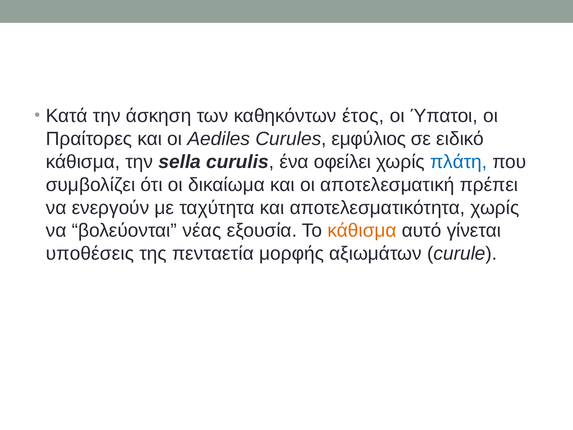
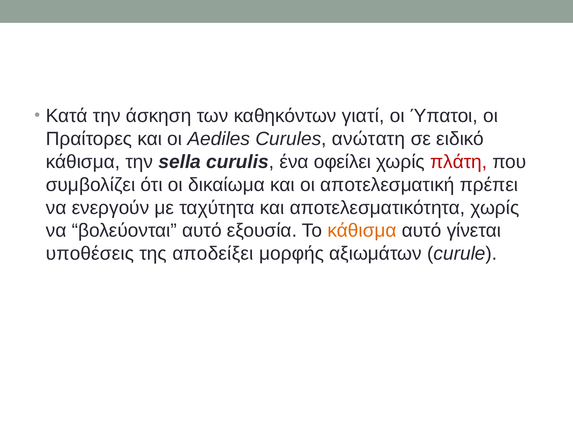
έτος: έτος -> γιατί
εμφύλιος: εμφύλιος -> ανώτατη
πλάτη colour: blue -> red
βολεύονται νέας: νέας -> αυτό
πενταετία: πενταετία -> αποδείξει
